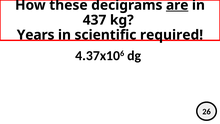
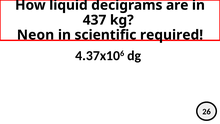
these: these -> liquid
are underline: present -> none
Years: Years -> Neon
